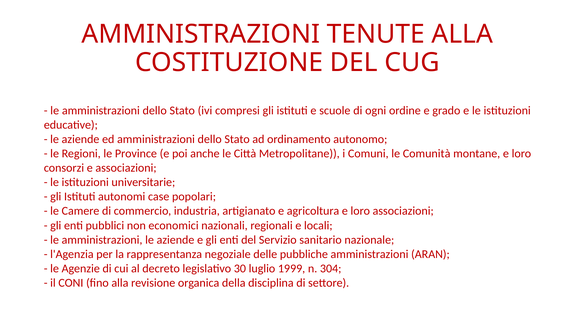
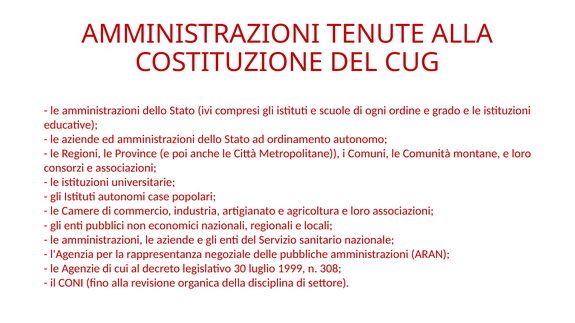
304: 304 -> 308
